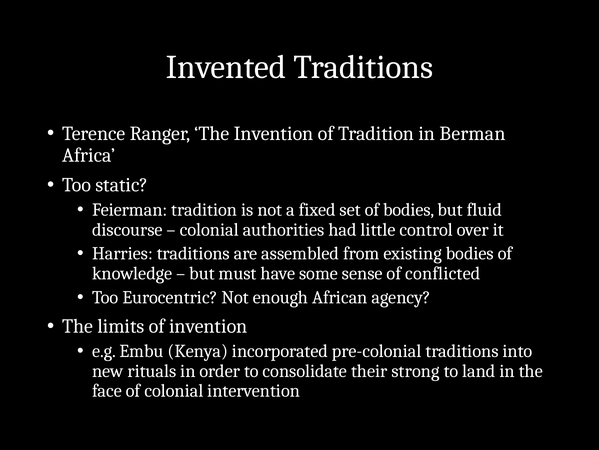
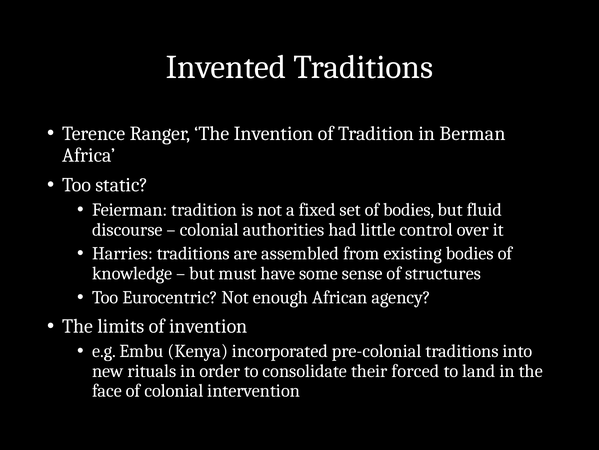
conflicted: conflicted -> structures
strong: strong -> forced
